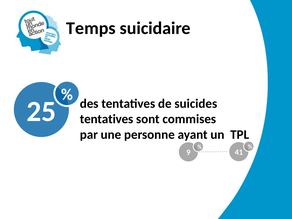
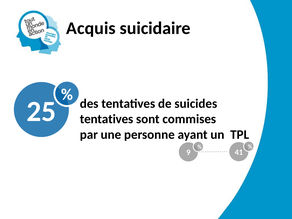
Temps: Temps -> Acquis
